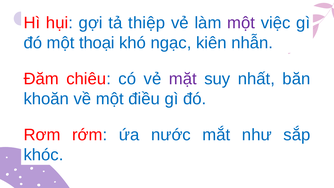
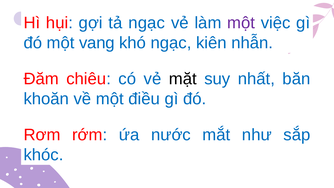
tả thiệp: thiệp -> ngạc
thoại: thoại -> vang
mặt colour: purple -> black
